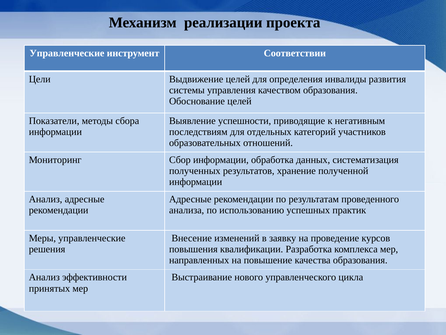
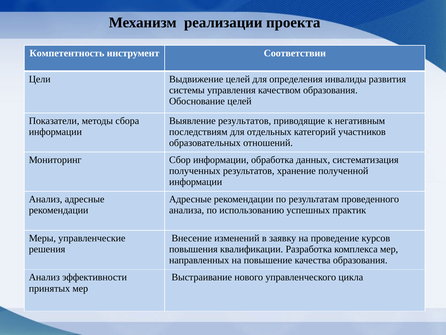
Управленческие at (67, 53): Управленческие -> Компетентность
Выявление успешности: успешности -> результатов
